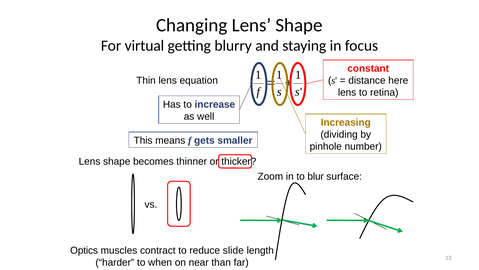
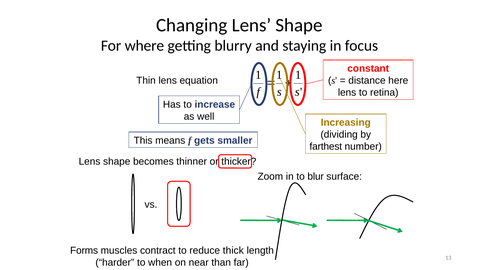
virtual: virtual -> where
pinhole: pinhole -> farthest
Optics: Optics -> Forms
slide: slide -> thick
